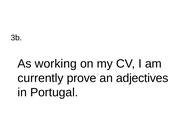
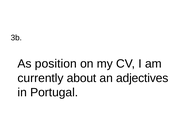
working: working -> position
prove: prove -> about
